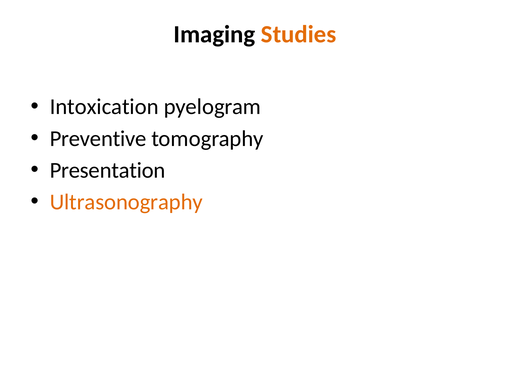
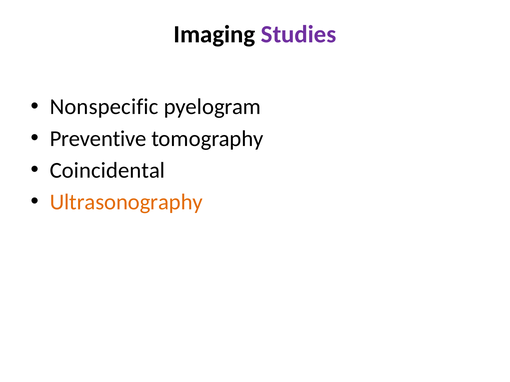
Studies colour: orange -> purple
Intoxication: Intoxication -> Nonspecific
Presentation: Presentation -> Coincidental
